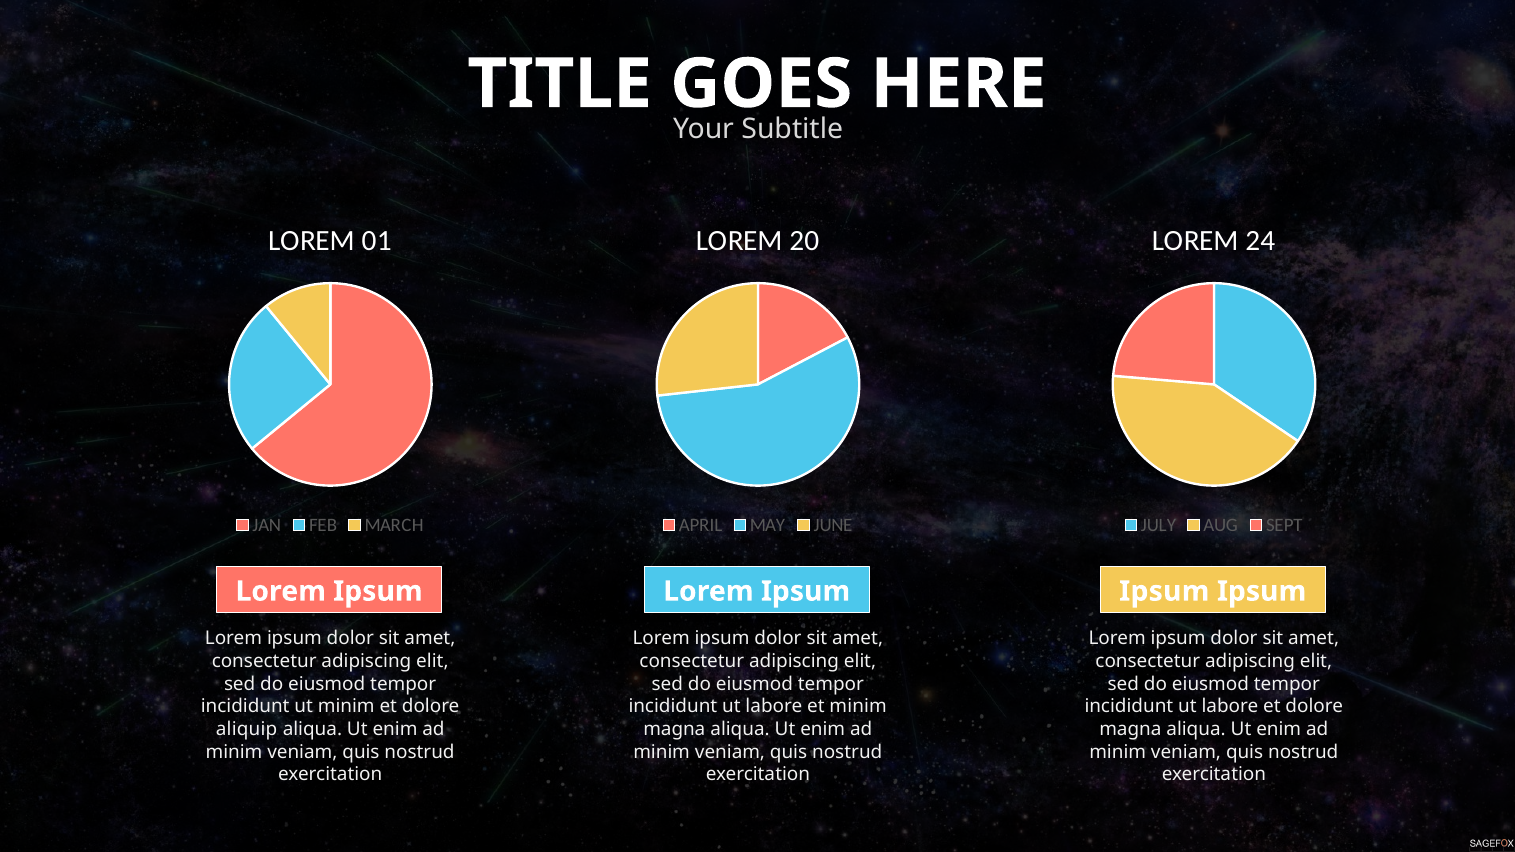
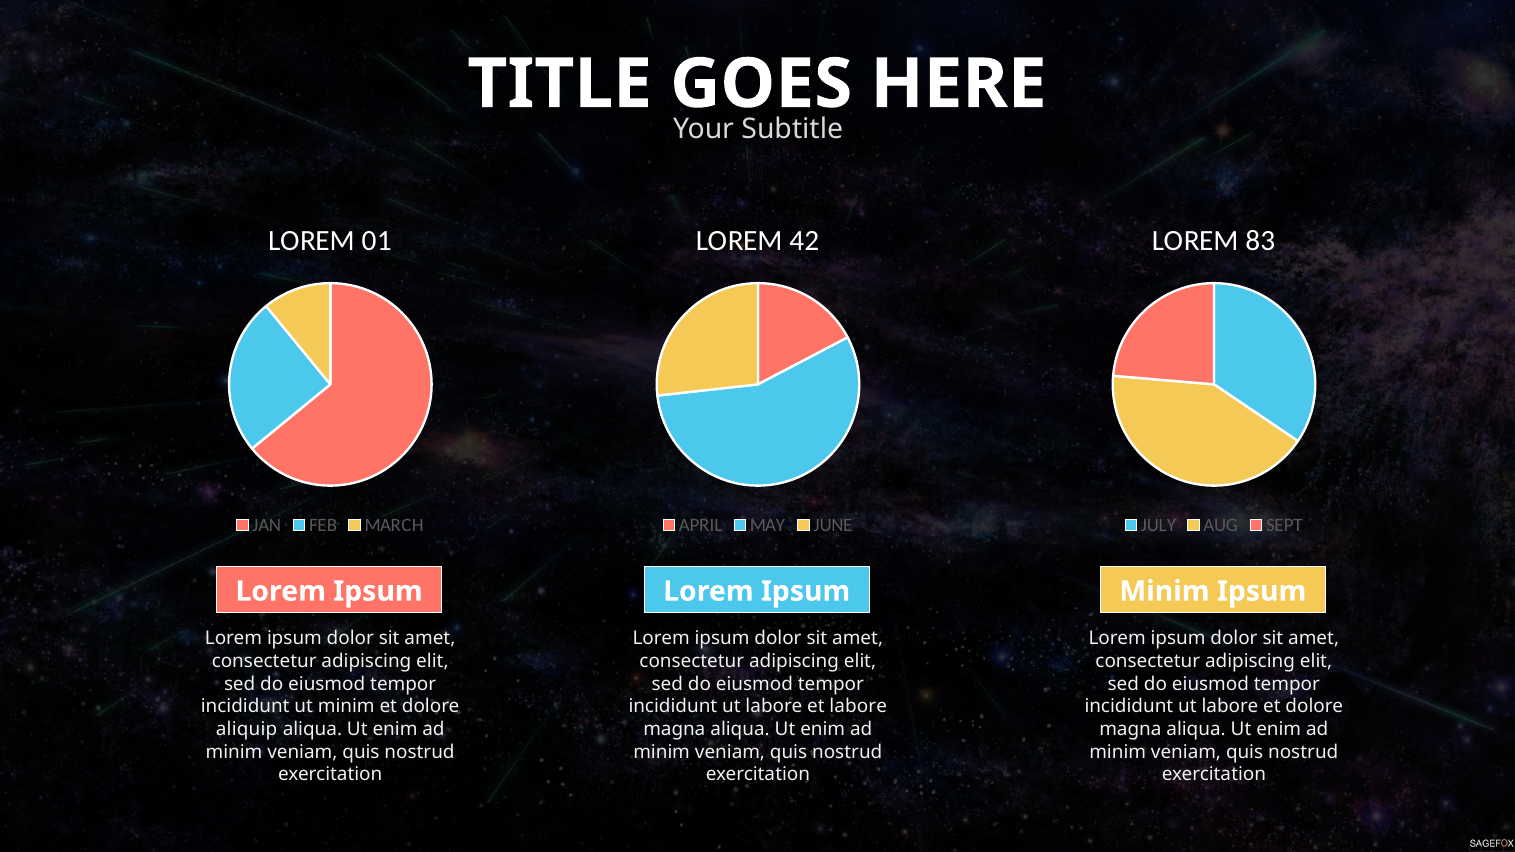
20: 20 -> 42
24: 24 -> 83
Ipsum at (1164, 591): Ipsum -> Minim
et minim: minim -> labore
